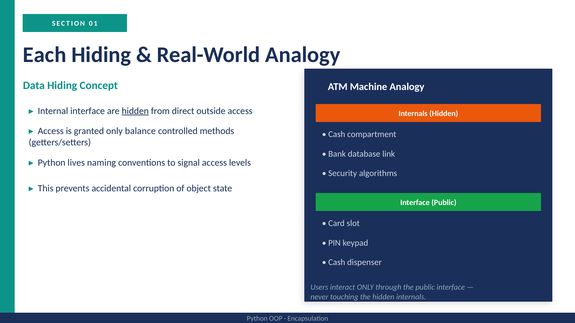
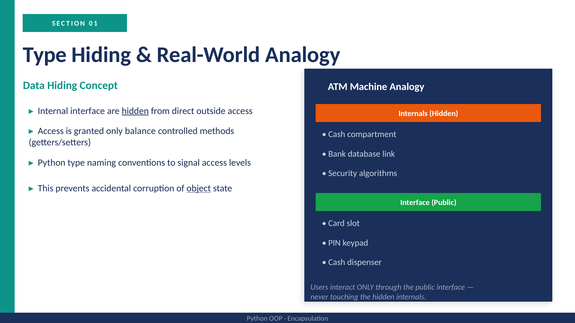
Each at (45, 55): Each -> Type
Python lives: lives -> type
object underline: none -> present
